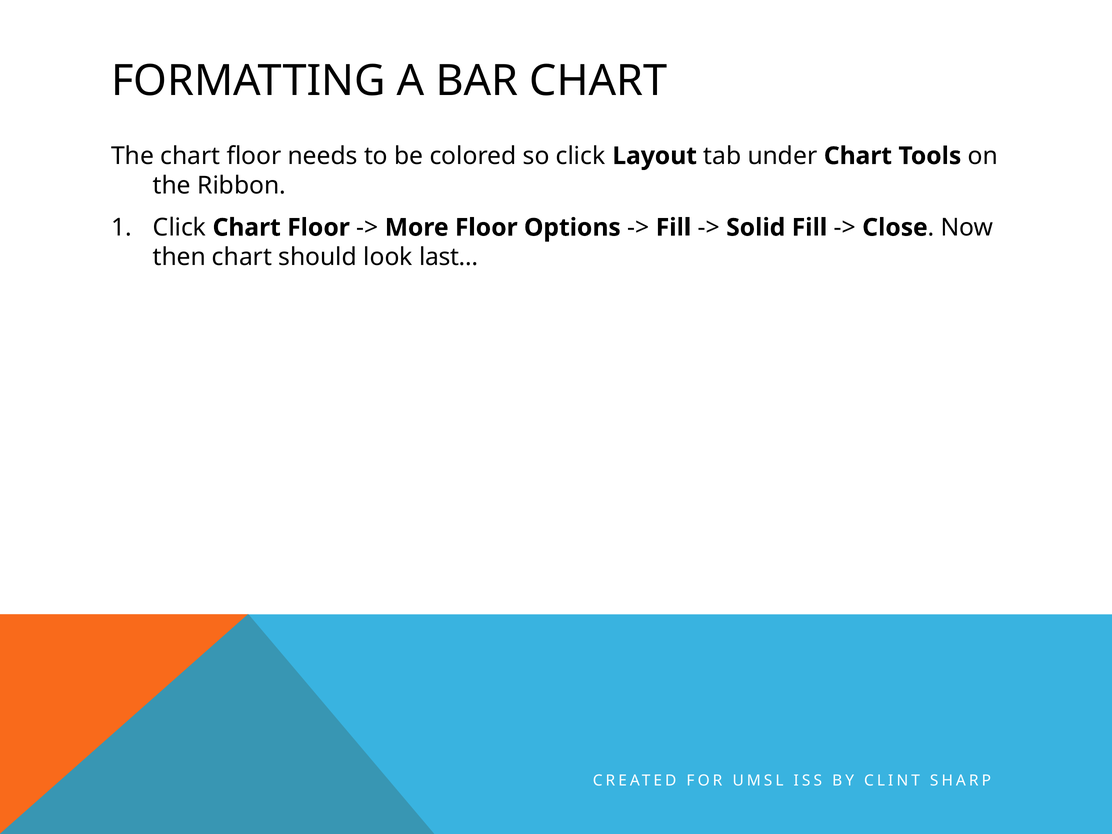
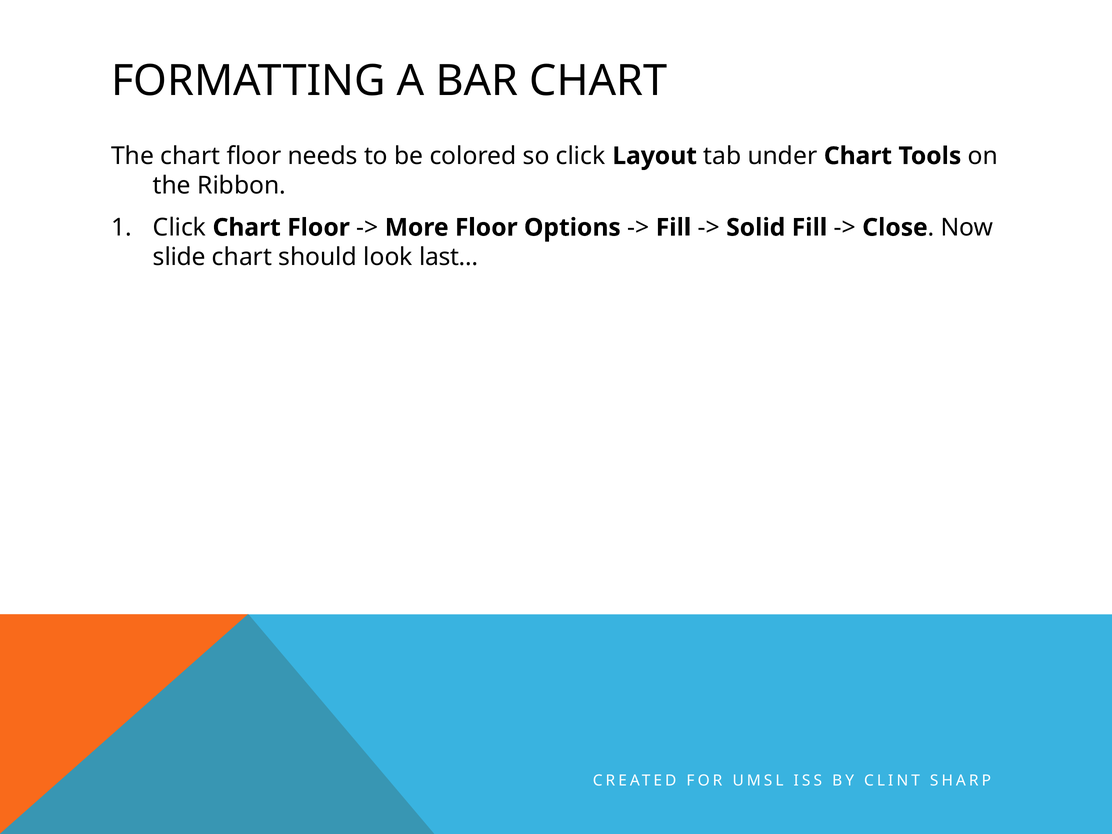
then: then -> slide
